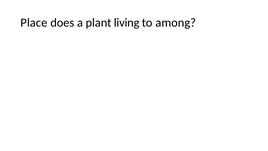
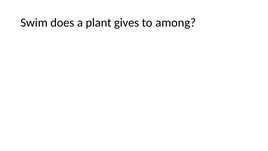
Place: Place -> Swim
living: living -> gives
